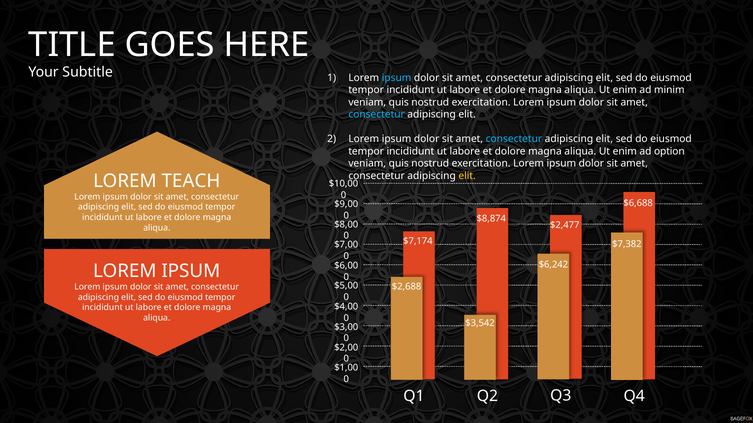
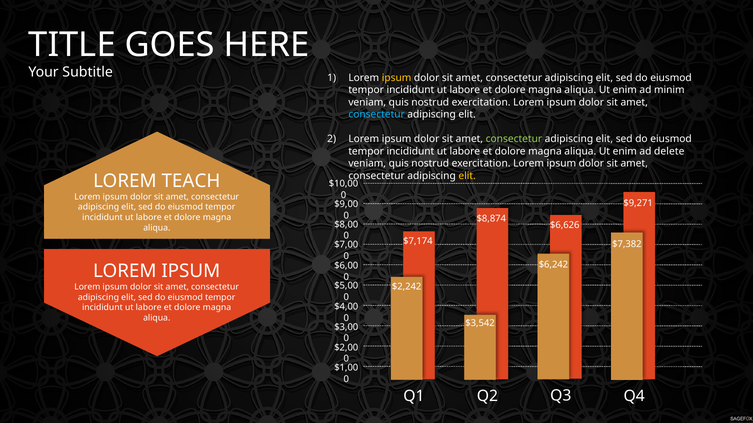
ipsum at (397, 78) colour: light blue -> yellow
consectetur at (514, 139) colour: light blue -> light green
option: option -> delete
$6,688: $6,688 -> $9,271
$2,477: $2,477 -> $6,626
$2,688: $2,688 -> $2,242
